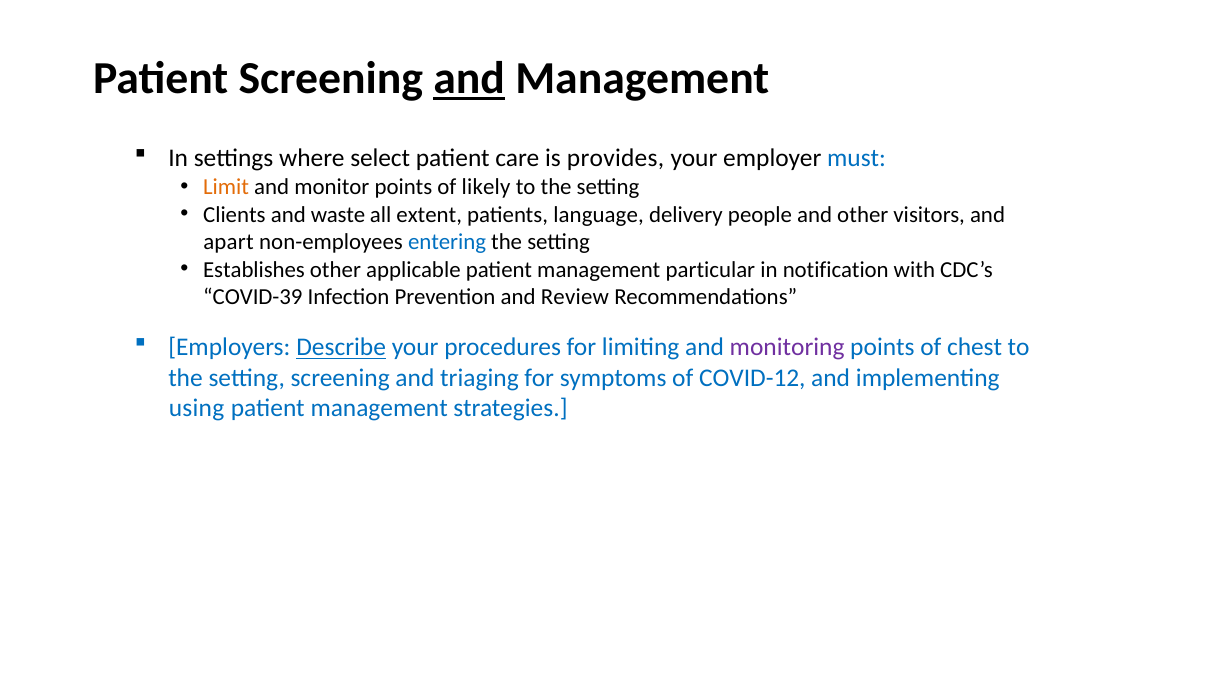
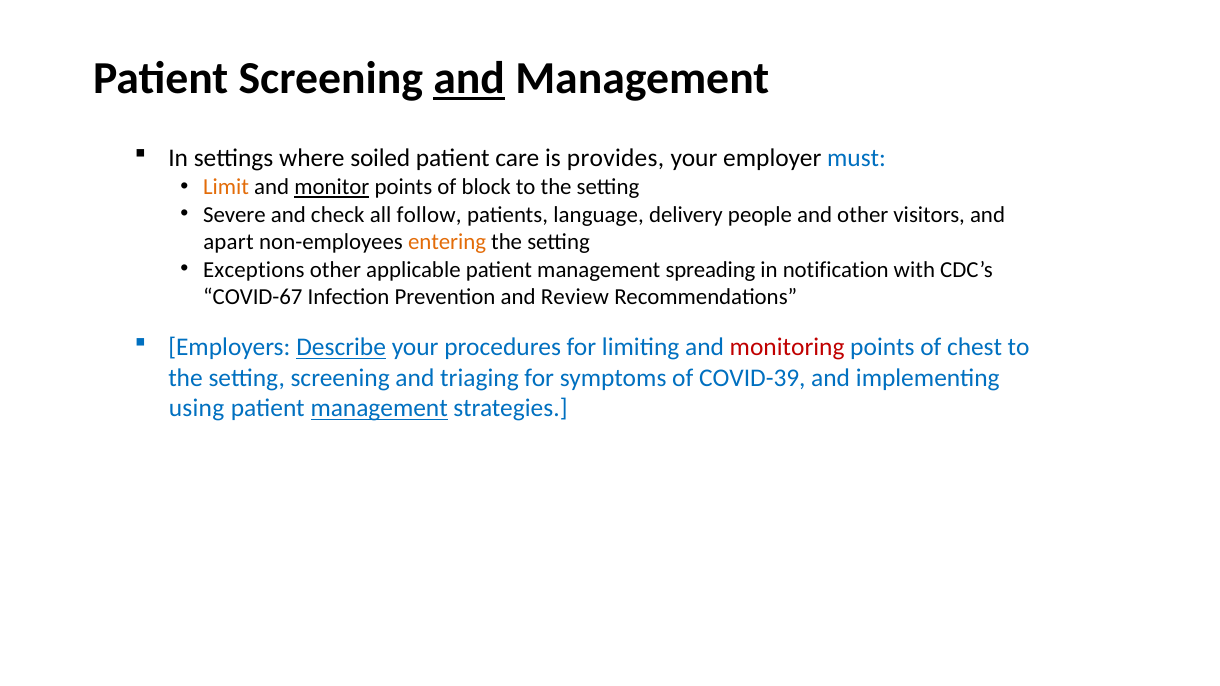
select: select -> soiled
monitor underline: none -> present
likely: likely -> block
Clients: Clients -> Severe
waste: waste -> check
extent: extent -> follow
entering colour: blue -> orange
Establishes: Establishes -> Exceptions
particular: particular -> spreading
COVID-39: COVID-39 -> COVID-67
monitoring colour: purple -> red
COVID-12: COVID-12 -> COVID-39
management at (379, 409) underline: none -> present
